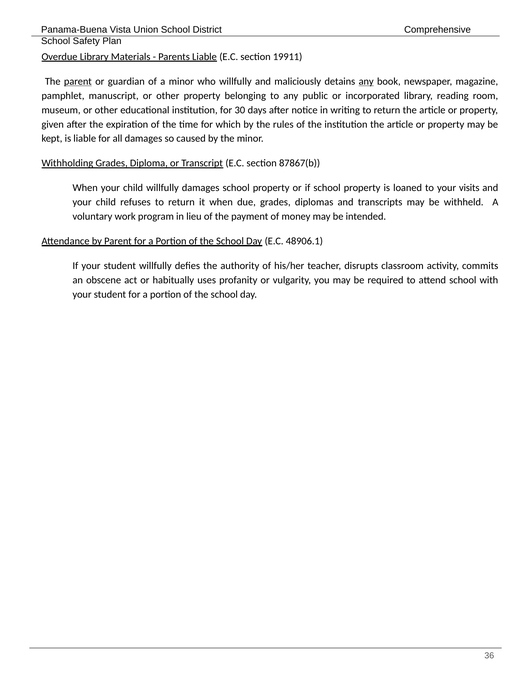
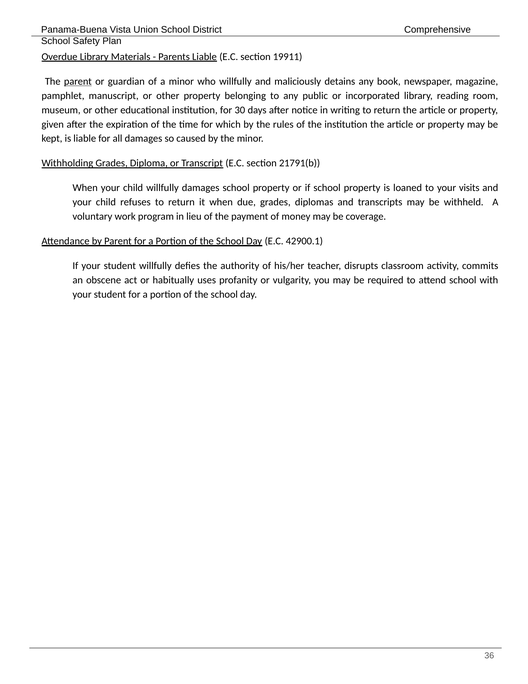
any at (366, 81) underline: present -> none
87867(b: 87867(b -> 21791(b
intended: intended -> coverage
48906.1: 48906.1 -> 42900.1
